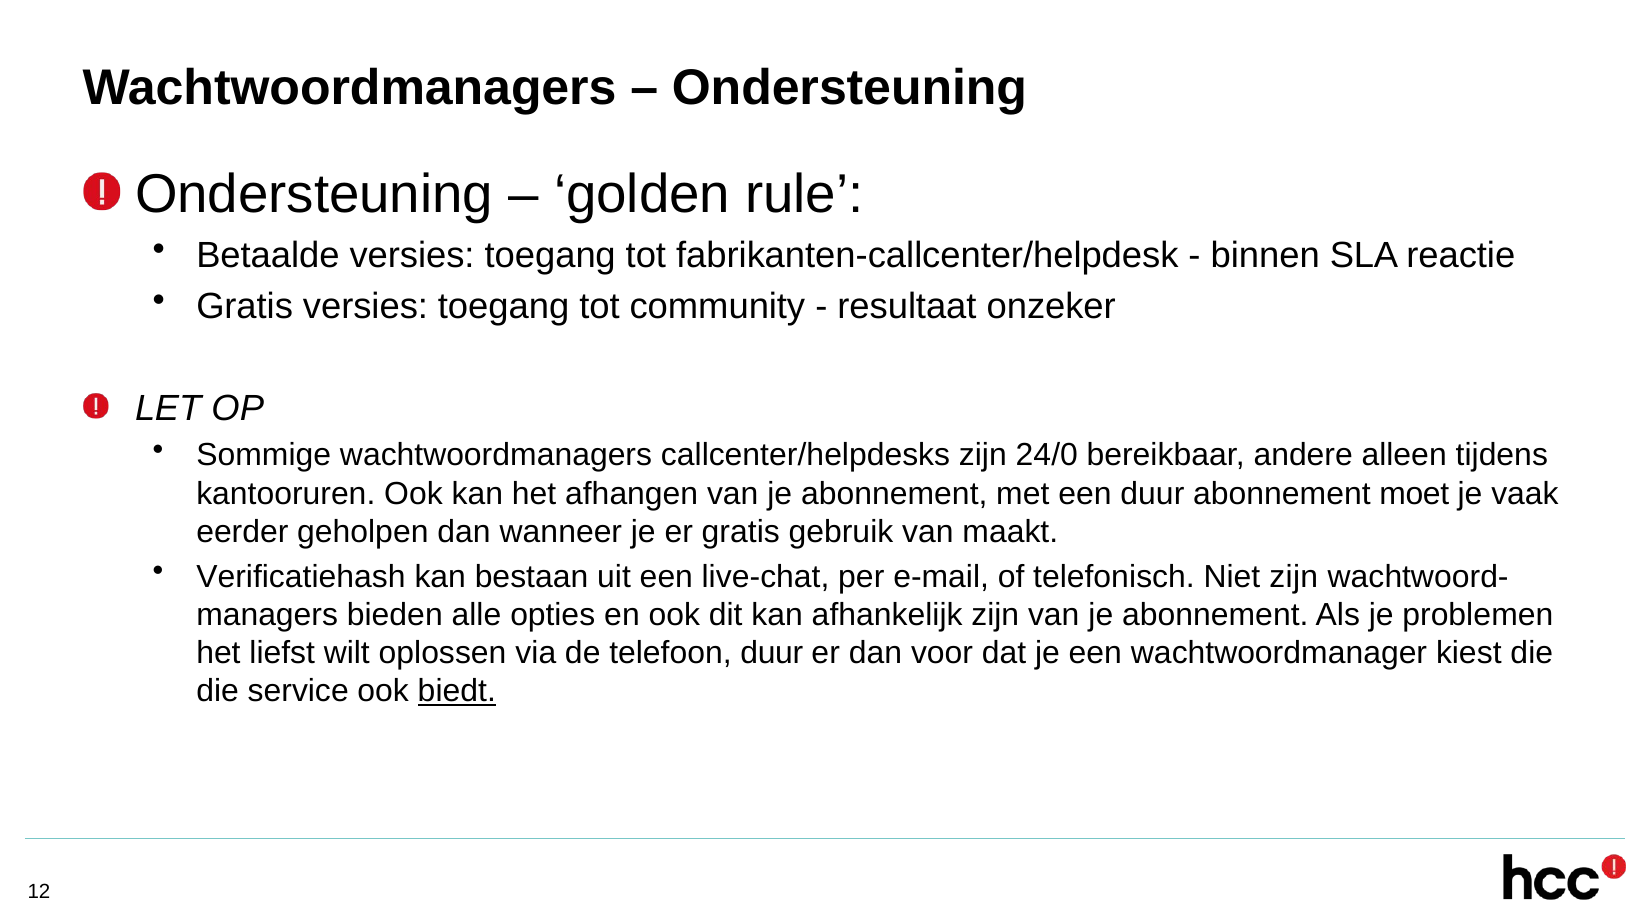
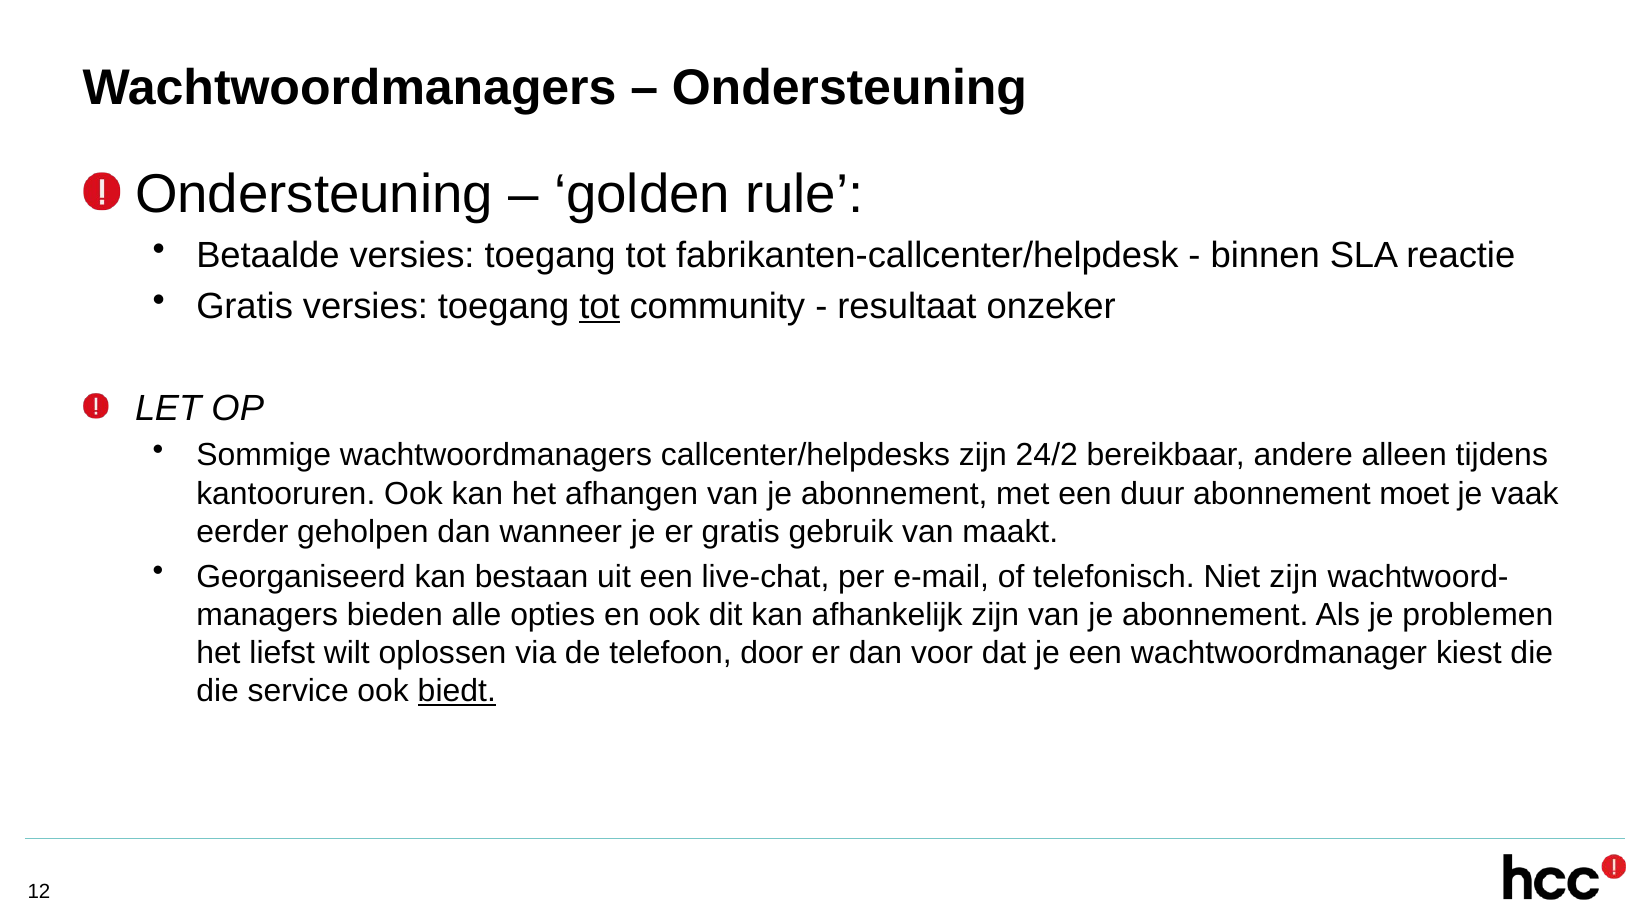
tot at (600, 306) underline: none -> present
24/0: 24/0 -> 24/2
Verificatiehash: Verificatiehash -> Georganiseerd
telefoon duur: duur -> door
